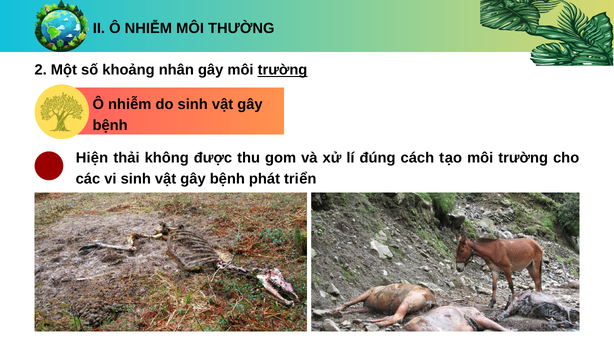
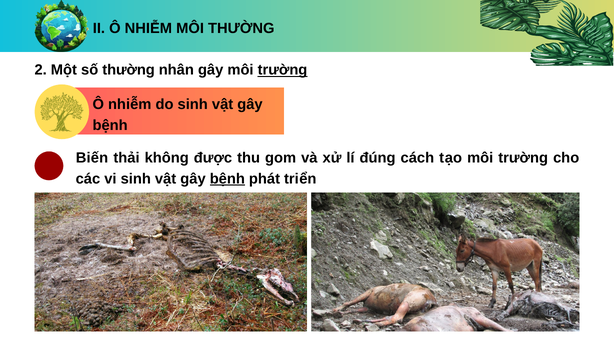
số khoảng: khoảng -> thường
Hiện: Hiện -> Biến
bệnh at (227, 179) underline: none -> present
